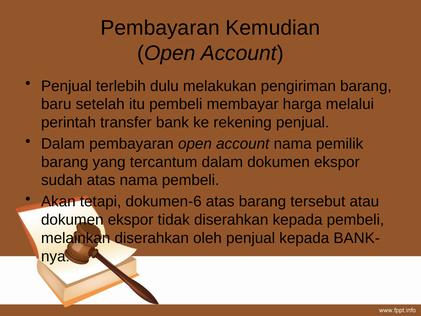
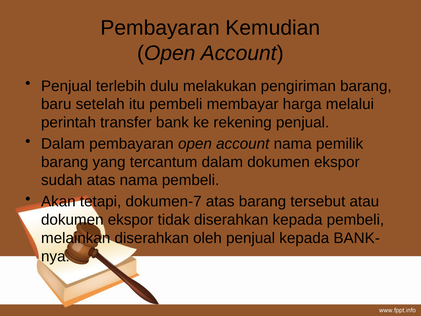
dokumen-6: dokumen-6 -> dokumen-7
